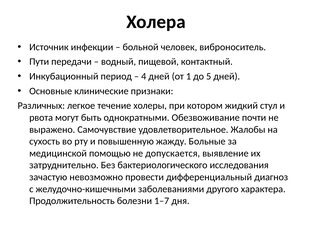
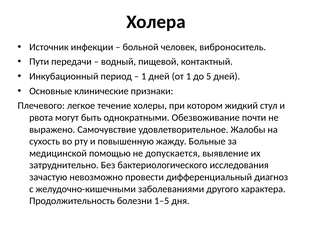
4 at (144, 76): 4 -> 1
Различных: Различных -> Плечевого
1–7: 1–7 -> 1–5
